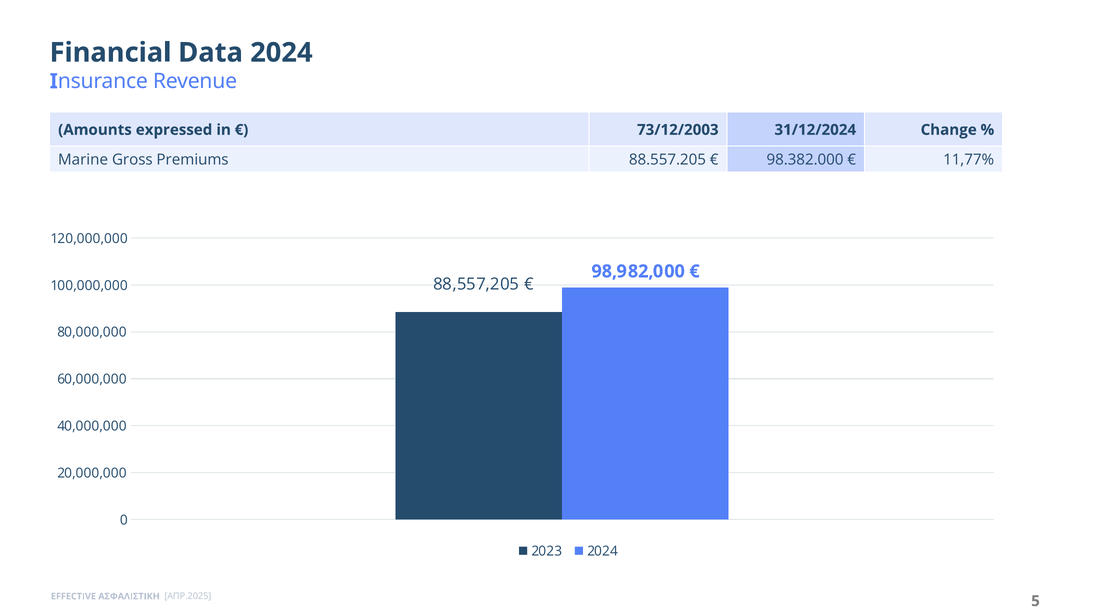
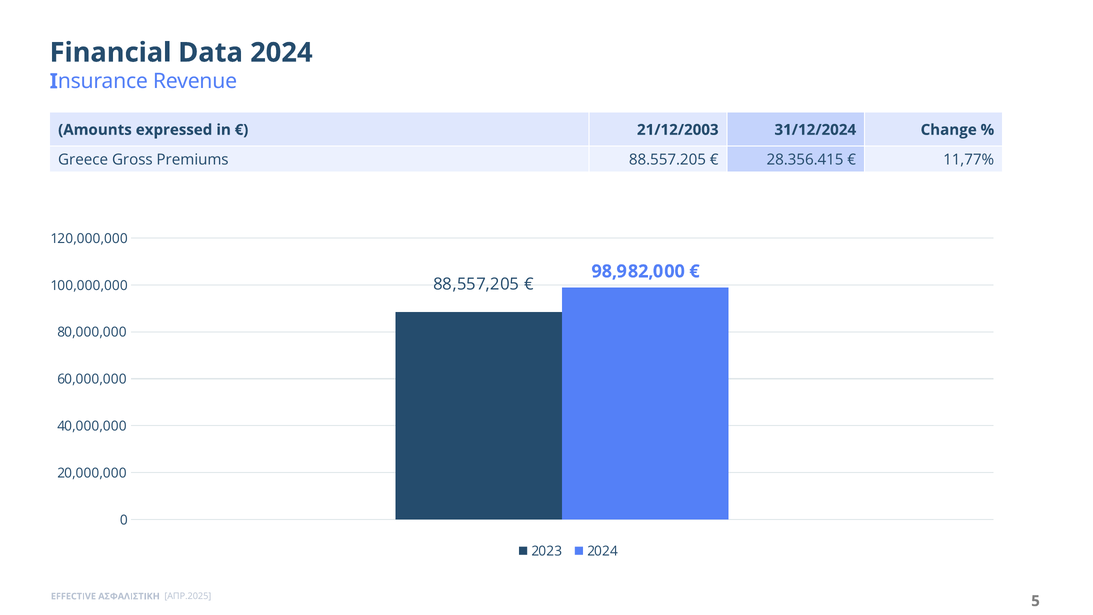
73/12/2003: 73/12/2003 -> 21/12/2003
Marine: Marine -> Greece
98.382.000: 98.382.000 -> 28.356.415
